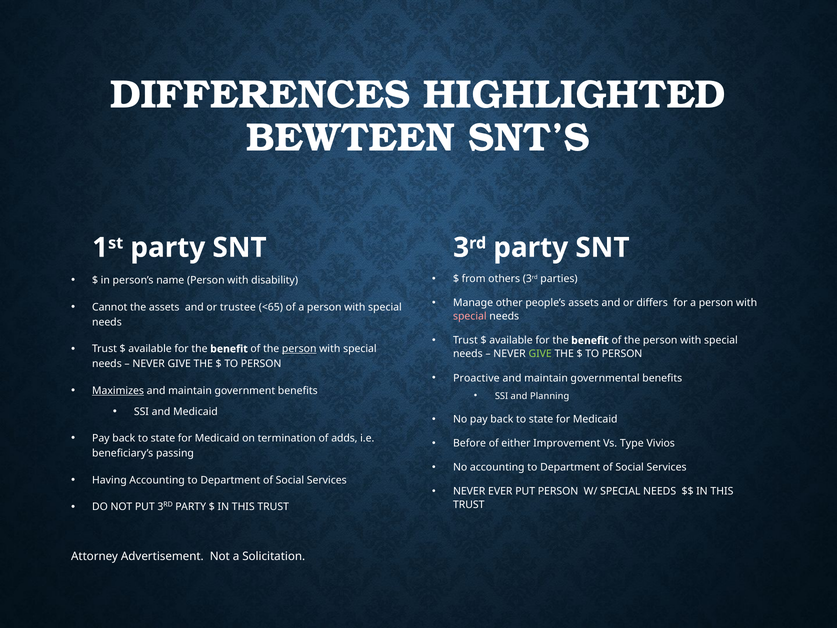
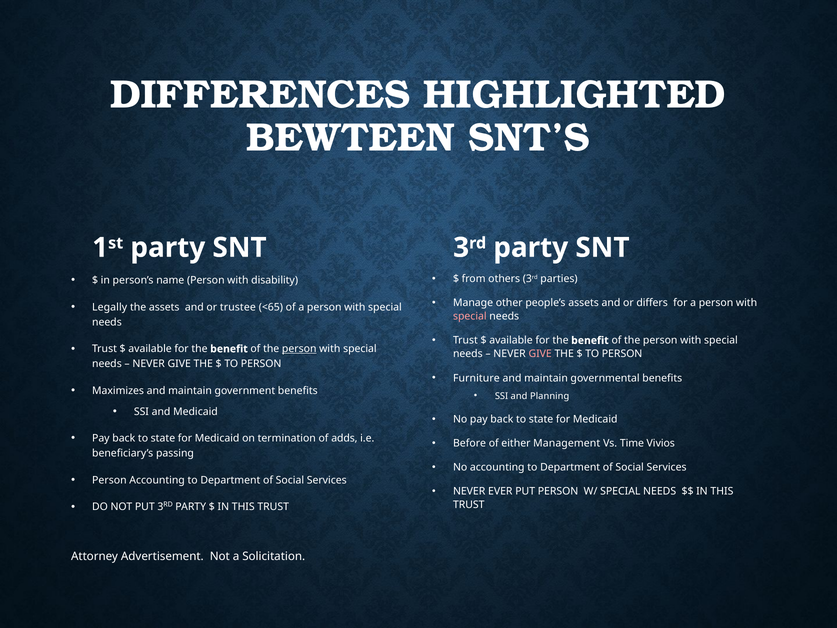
Cannot: Cannot -> Legally
GIVE at (540, 354) colour: light green -> pink
Proactive: Proactive -> Furniture
Maximizes underline: present -> none
Improvement: Improvement -> Management
Type: Type -> Time
Having at (109, 480): Having -> Person
